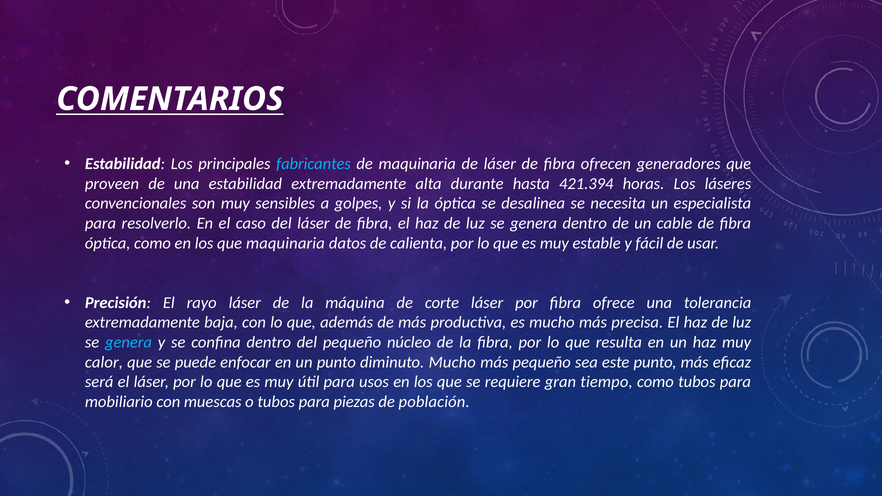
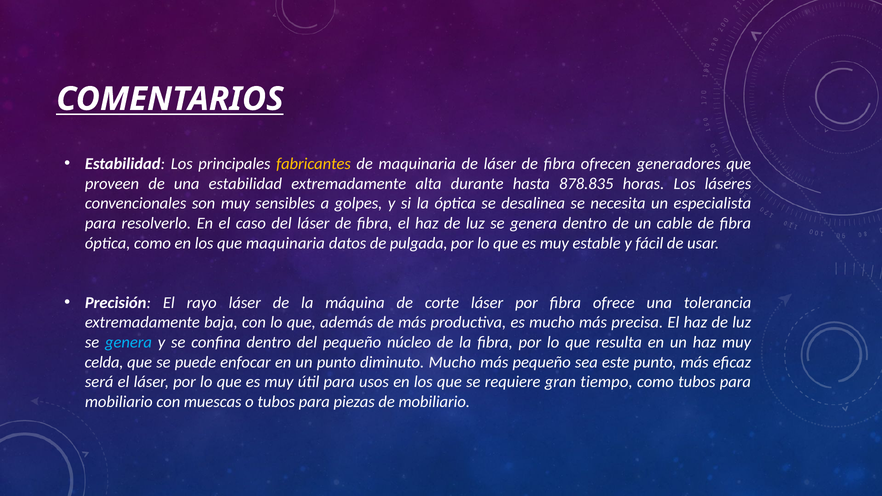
fabricantes colour: light blue -> yellow
421.394: 421.394 -> 878.835
calienta: calienta -> pulgada
calor: calor -> celda
de población: población -> mobiliario
